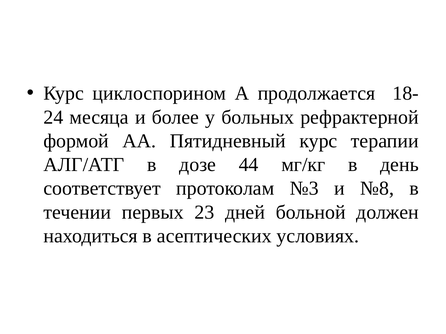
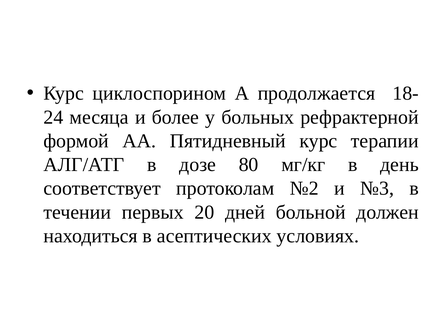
44: 44 -> 80
№3: №3 -> №2
№8: №8 -> №3
23: 23 -> 20
